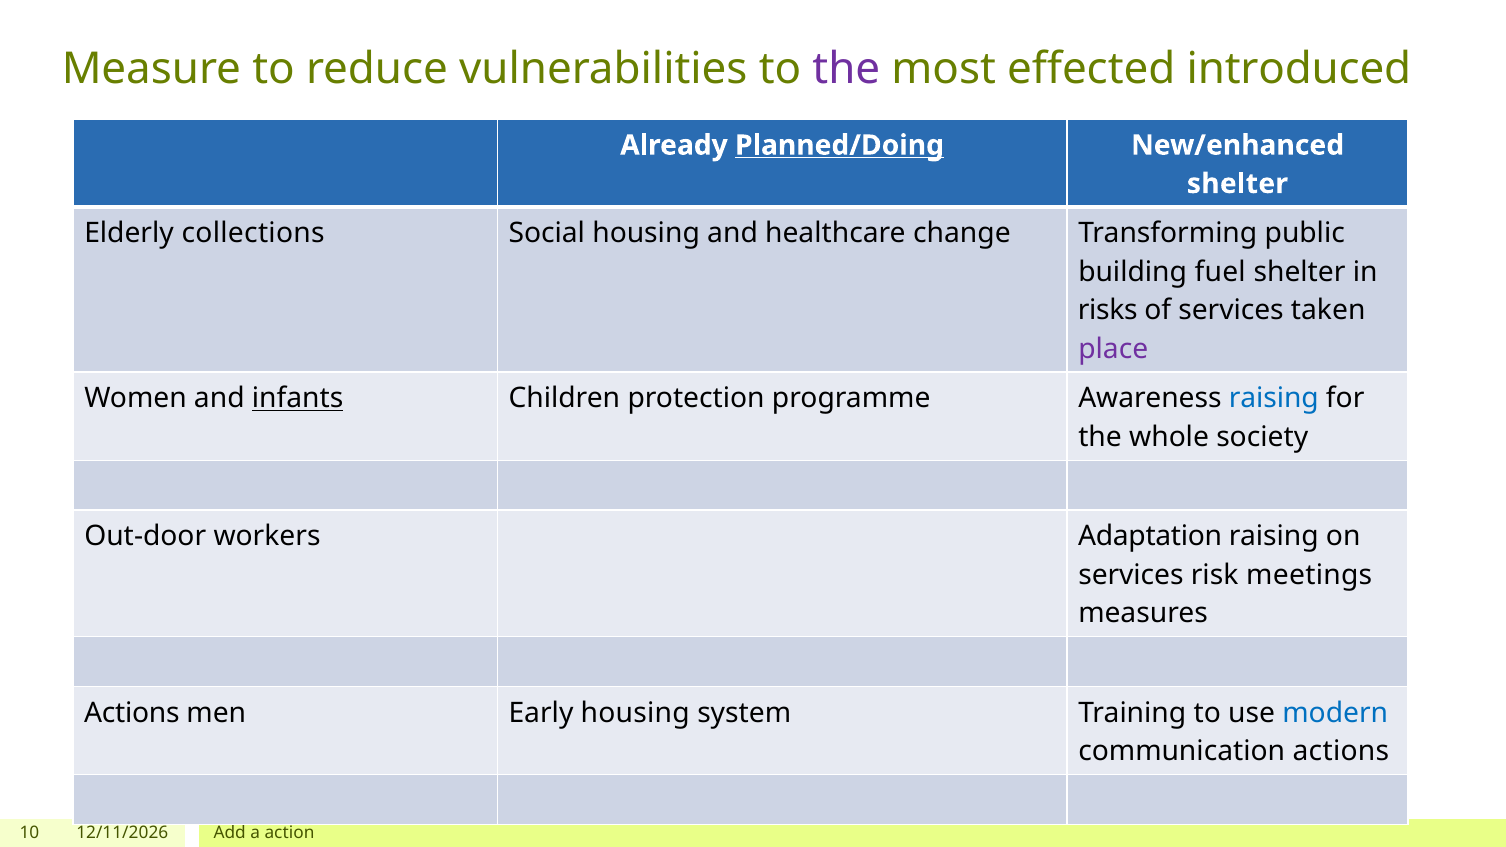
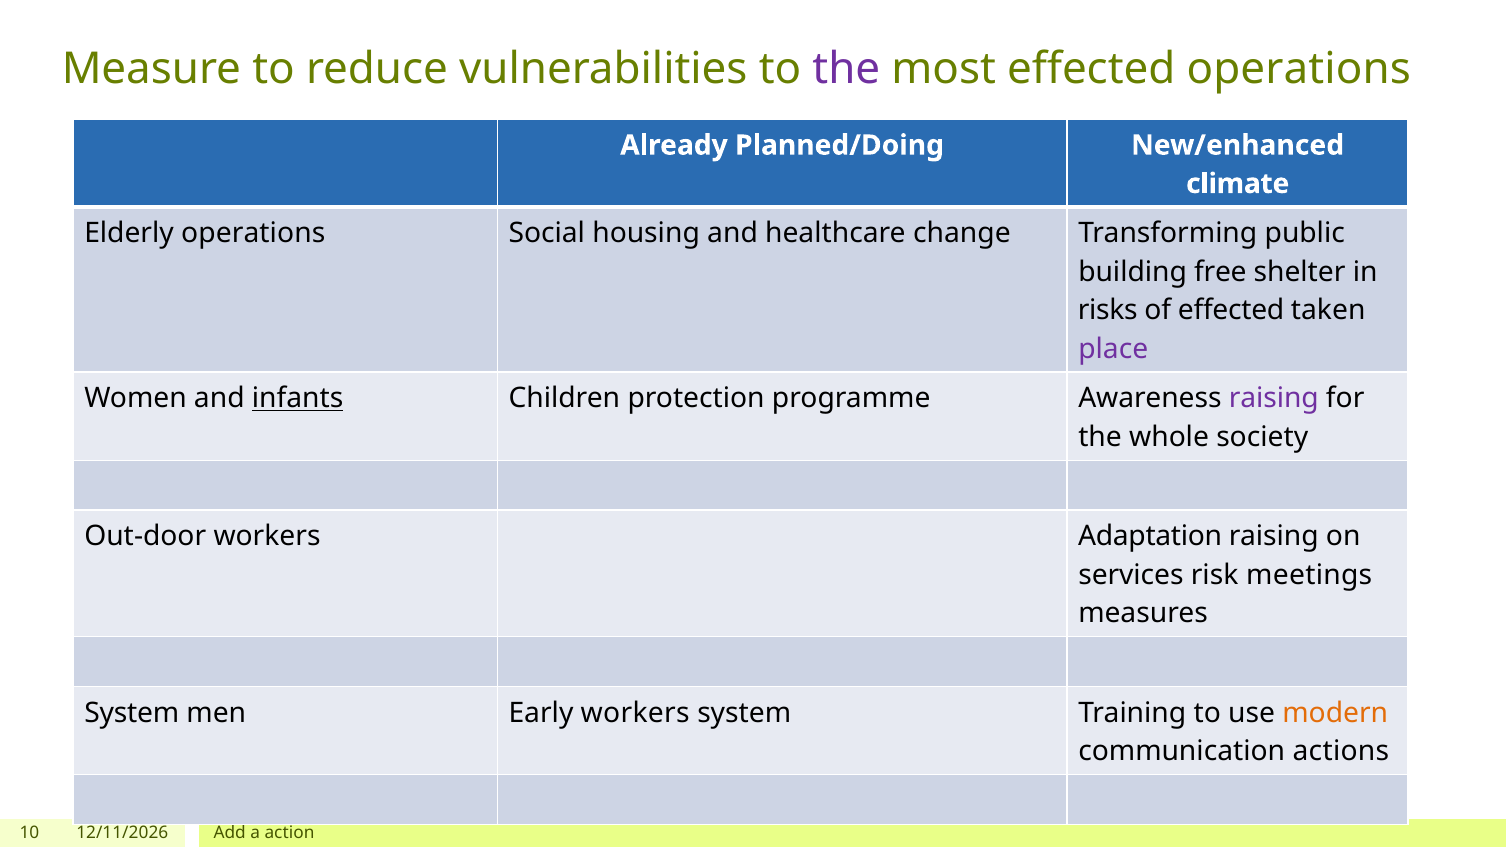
effected introduced: introduced -> operations
Planned/Doing underline: present -> none
shelter at (1237, 184): shelter -> climate
Elderly collections: collections -> operations
fuel: fuel -> free
of services: services -> effected
raising at (1274, 399) colour: blue -> purple
Actions at (132, 713): Actions -> System
Early housing: housing -> workers
modern colour: blue -> orange
